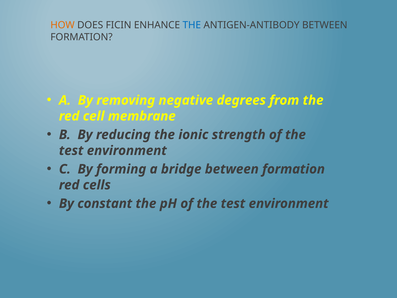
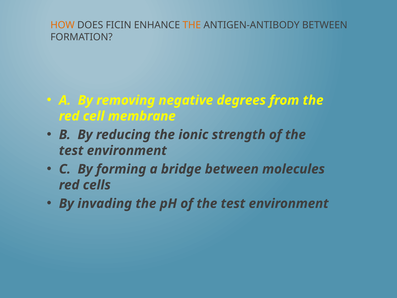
THE at (192, 25) colour: blue -> orange
bridge between formation: formation -> molecules
constant: constant -> invading
